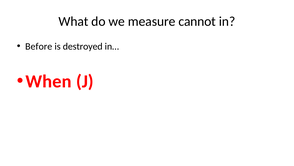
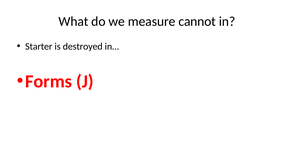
Before: Before -> Starter
When: When -> Forms
